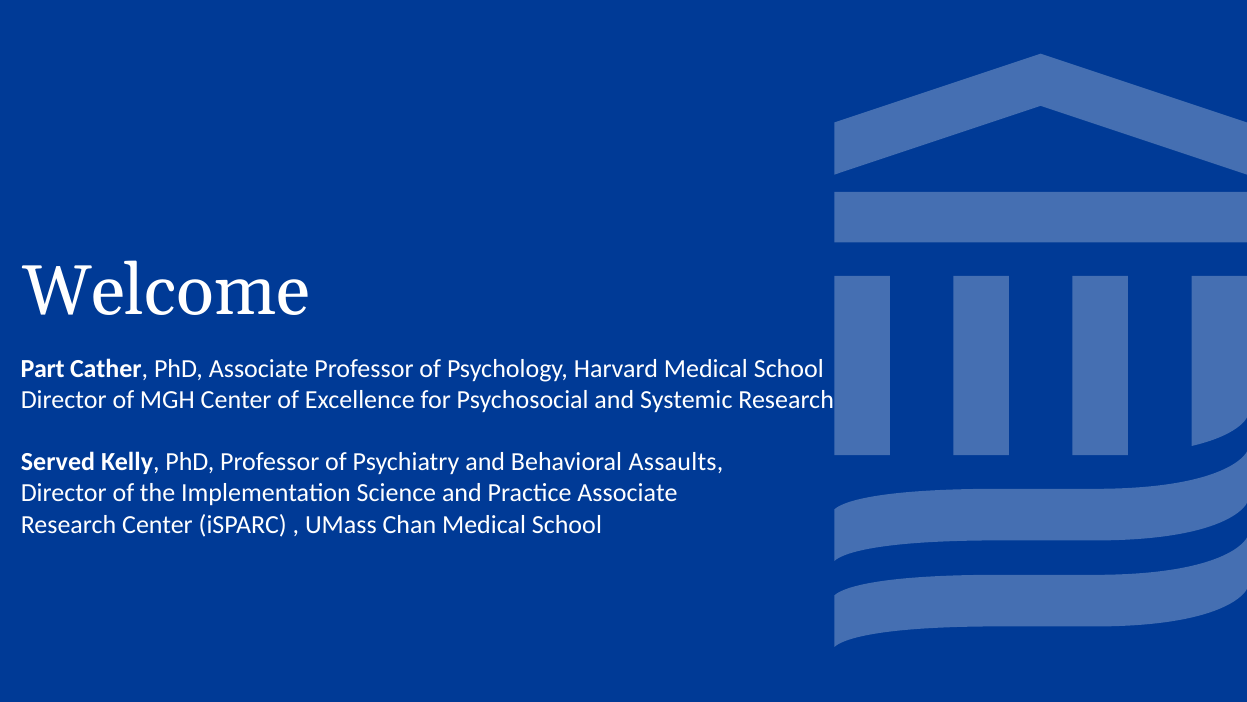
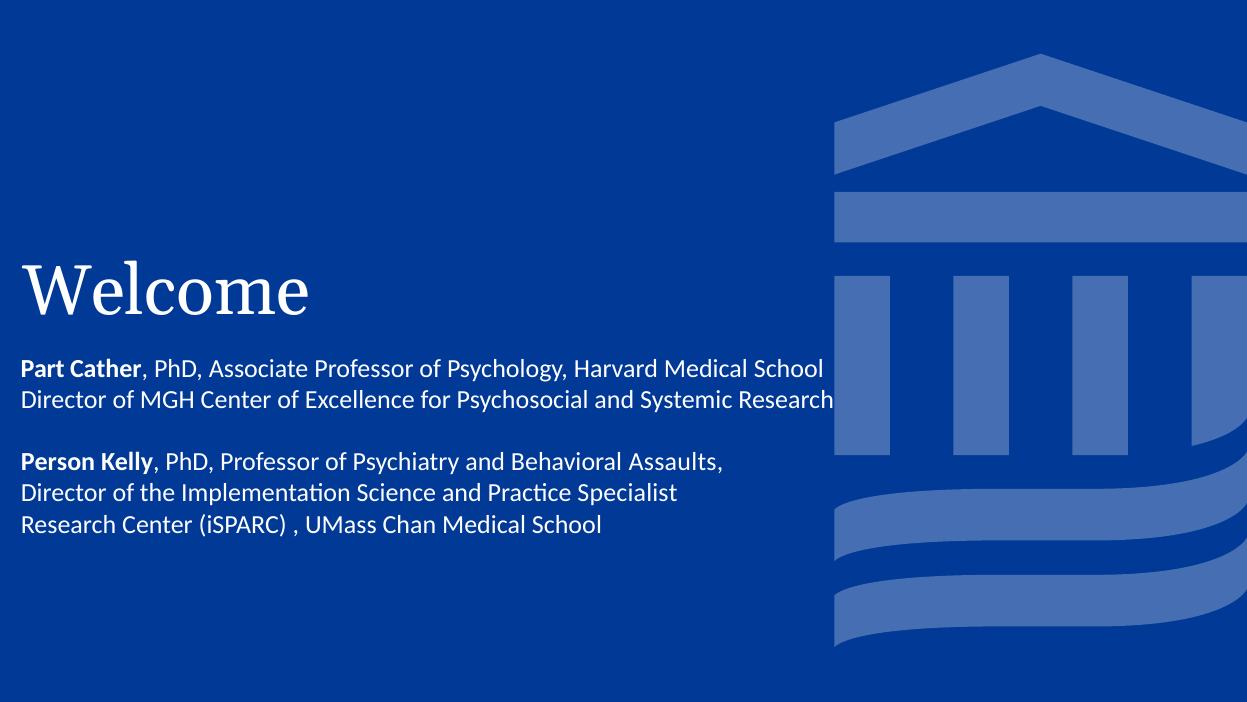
Served: Served -> Person
Practice Associate: Associate -> Specialist
